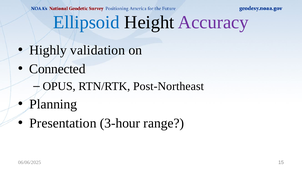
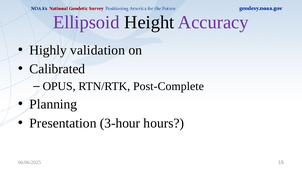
Ellipsoid colour: blue -> purple
Connected: Connected -> Calibrated
Post-Northeast: Post-Northeast -> Post-Complete
range: range -> hours
